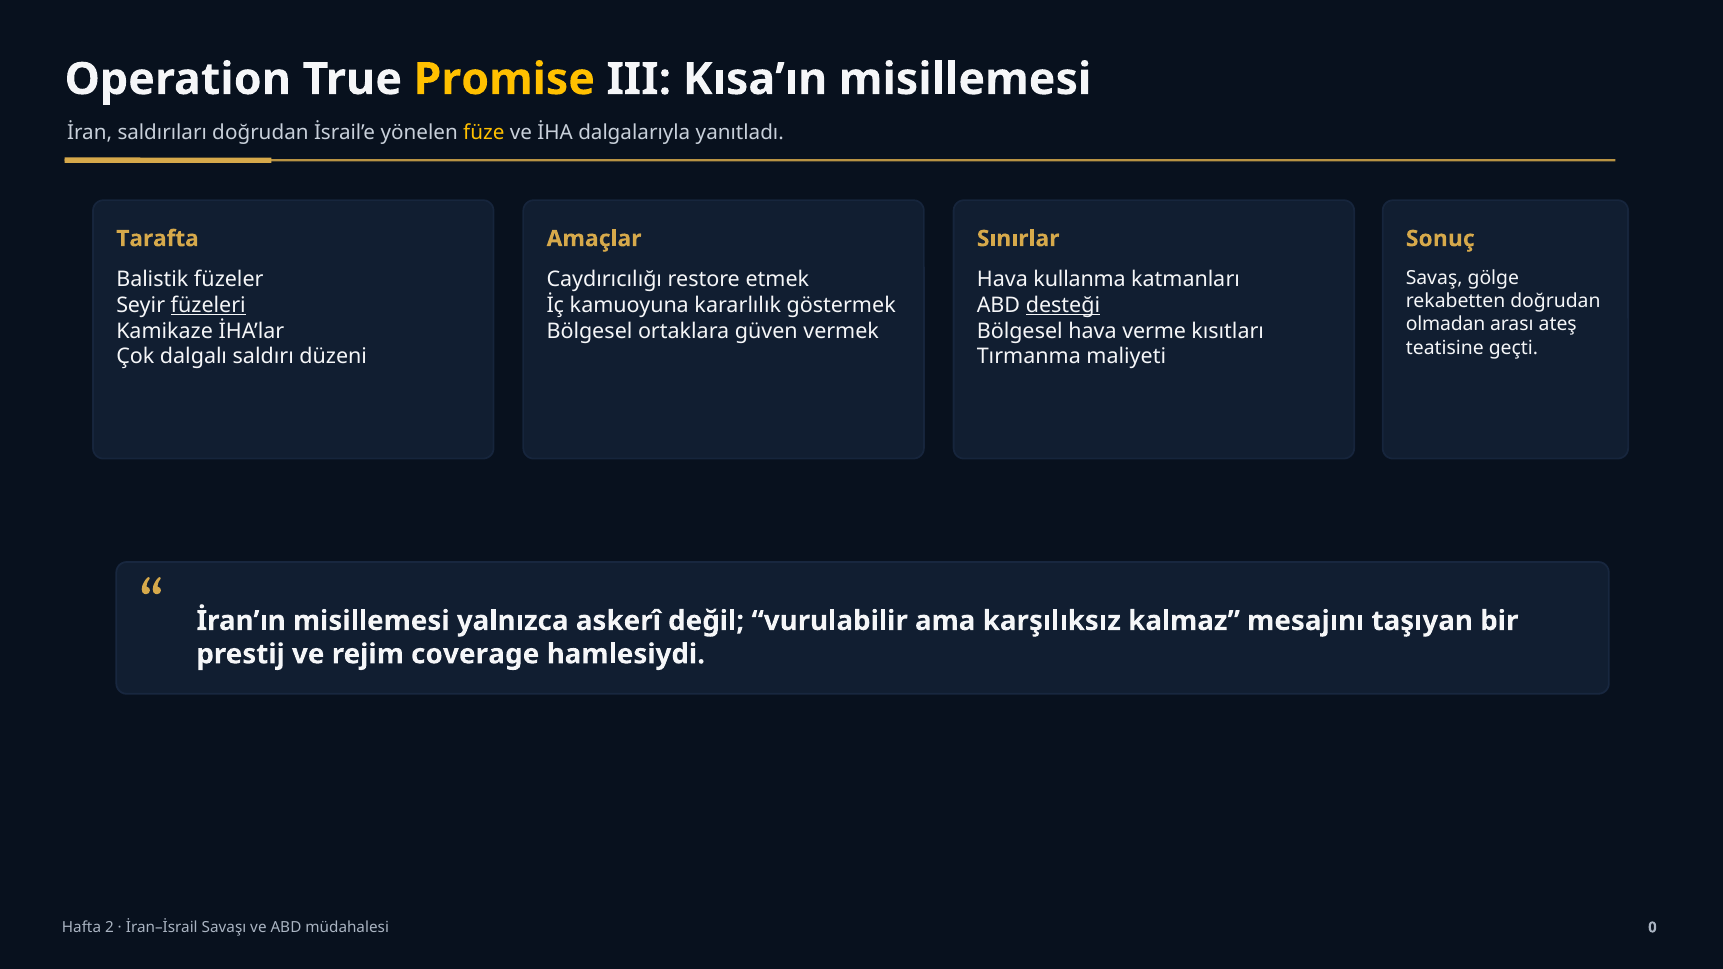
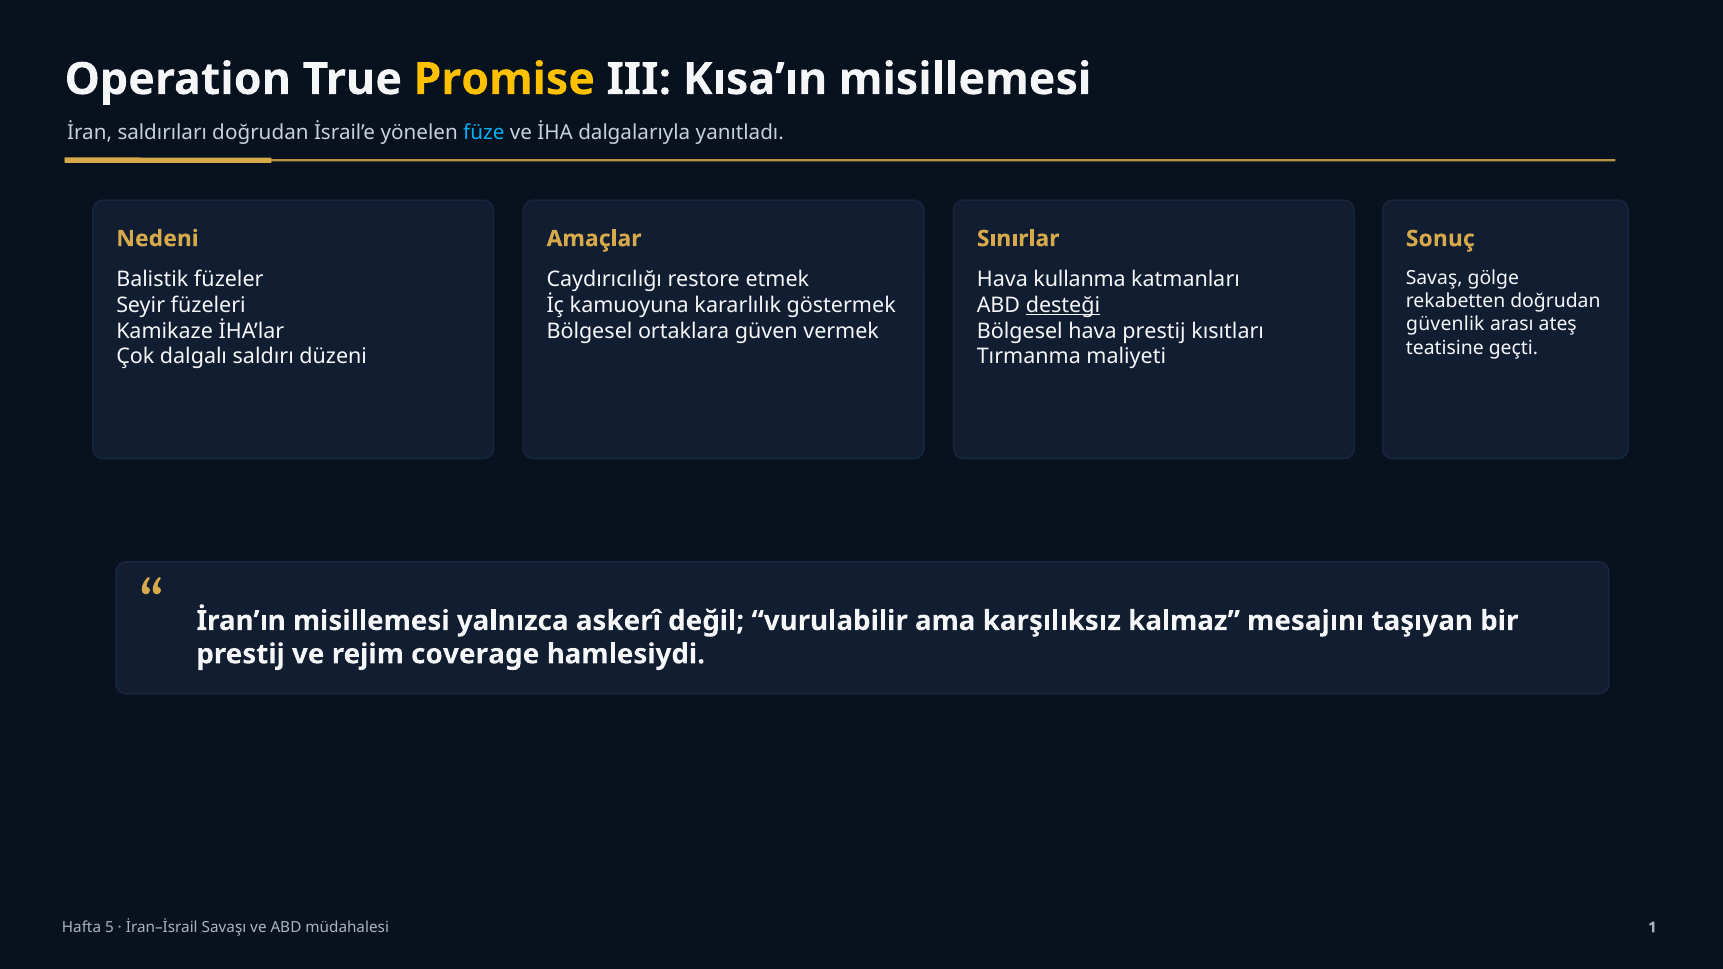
füze colour: yellow -> light blue
Tarafta: Tarafta -> Nedeni
füzeleri underline: present -> none
olmadan: olmadan -> güvenlik
hava verme: verme -> prestij
2: 2 -> 5
0: 0 -> 1
